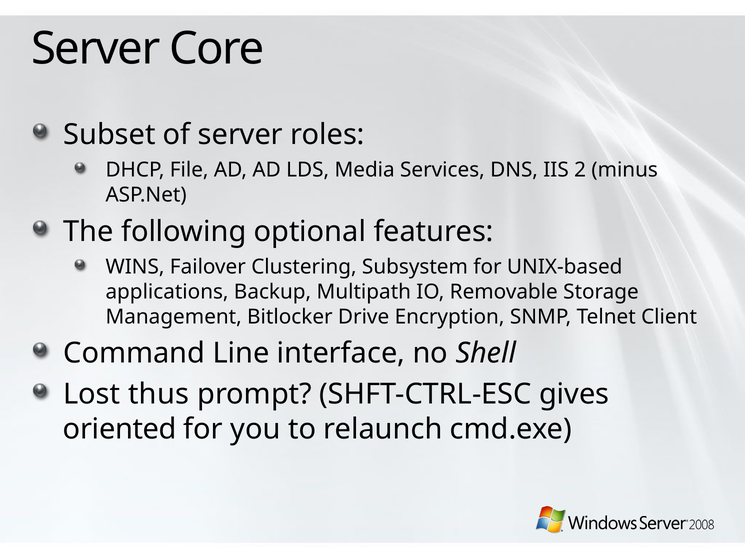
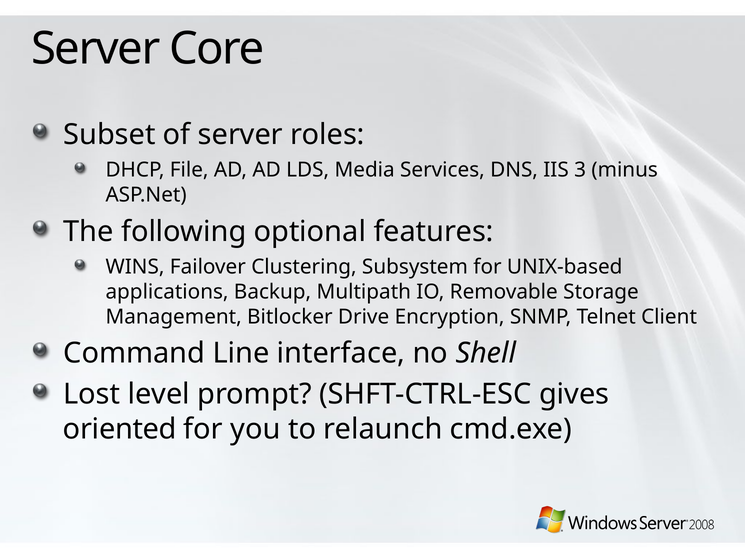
2: 2 -> 3
thus: thus -> level
